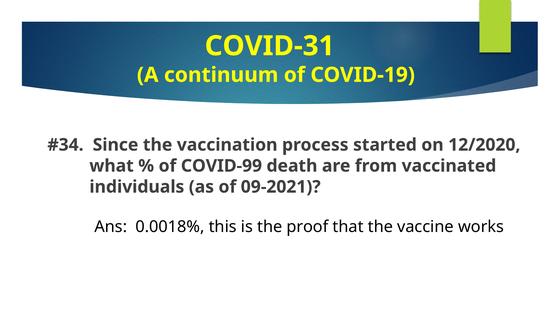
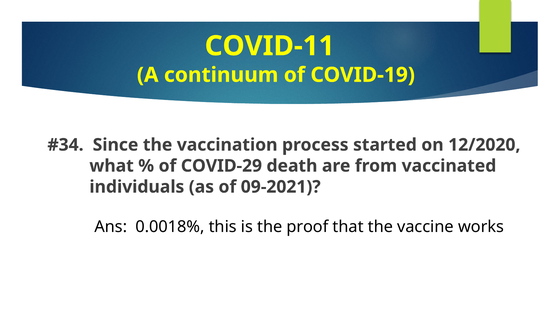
COVID-31: COVID-31 -> COVID-11
COVID-99: COVID-99 -> COVID-29
